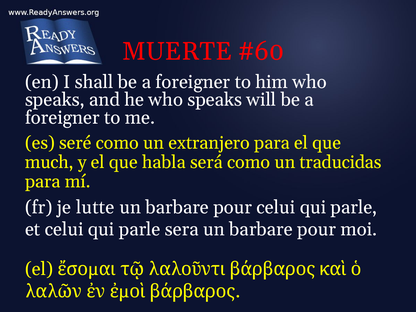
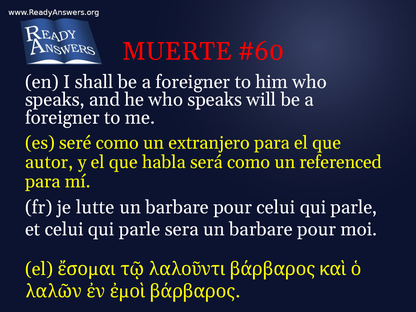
much: much -> autor
traducidas: traducidas -> referenced
